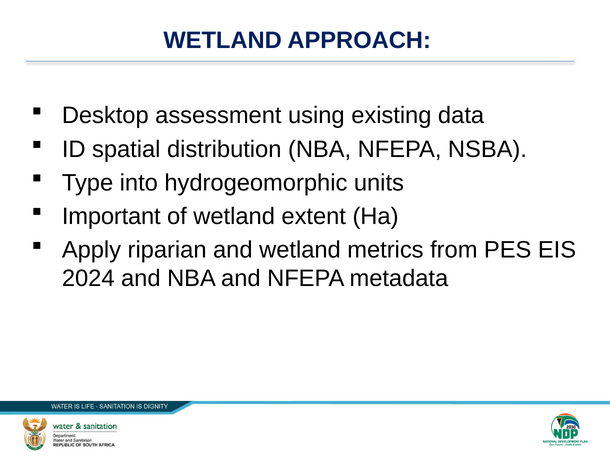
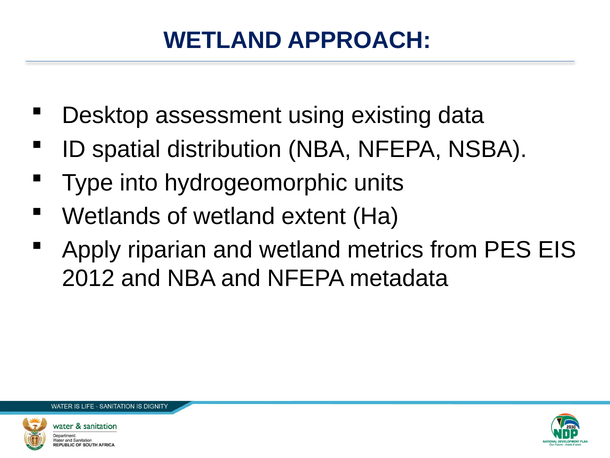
Important: Important -> Wetlands
2024: 2024 -> 2012
